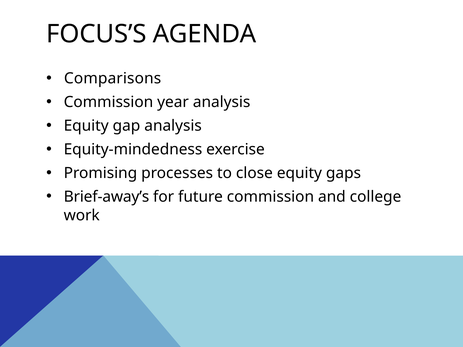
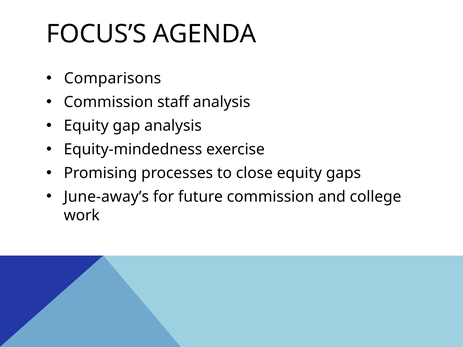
year: year -> staff
Brief-away’s: Brief-away’s -> June-away’s
